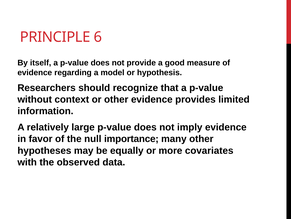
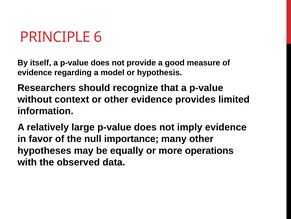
covariates: covariates -> operations
